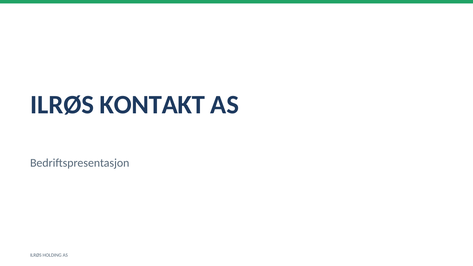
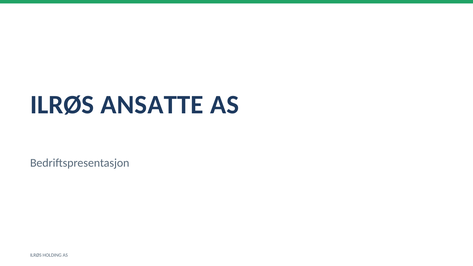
KONTAKT: KONTAKT -> ANSATTE
